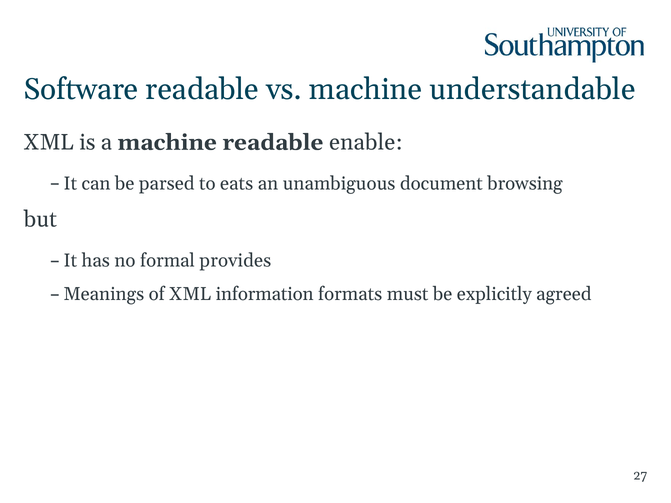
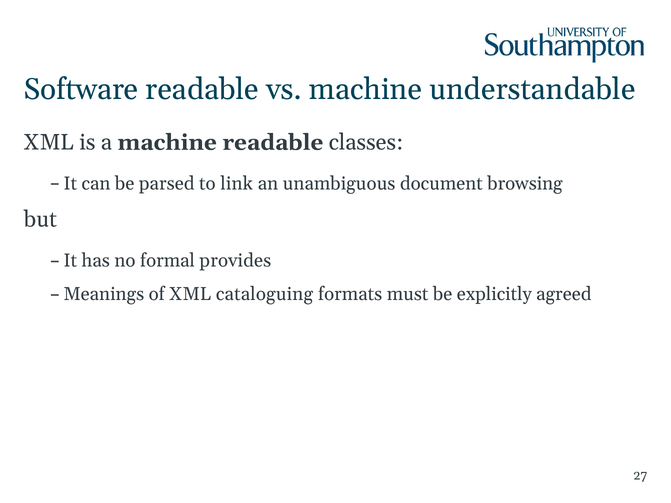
enable: enable -> classes
eats: eats -> link
information: information -> cataloguing
